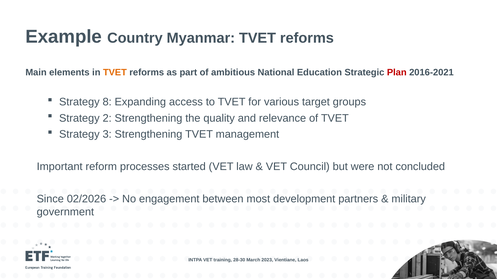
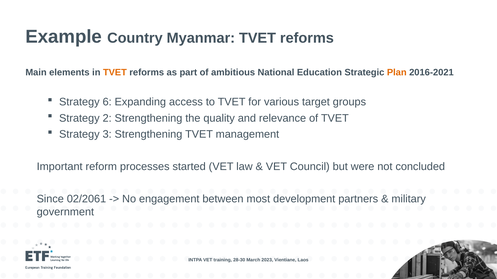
Plan colour: red -> orange
8: 8 -> 6
02/2026: 02/2026 -> 02/2061
